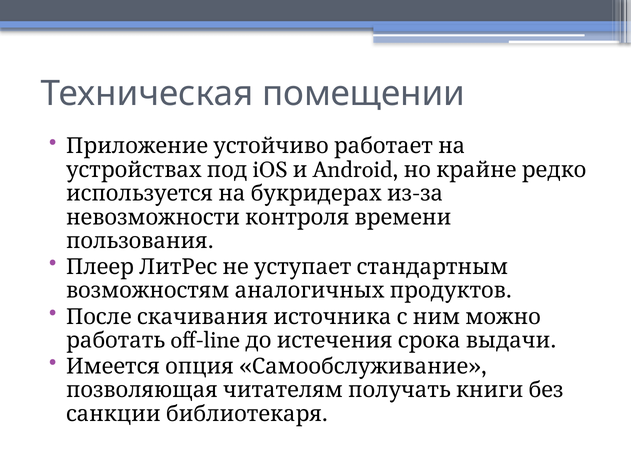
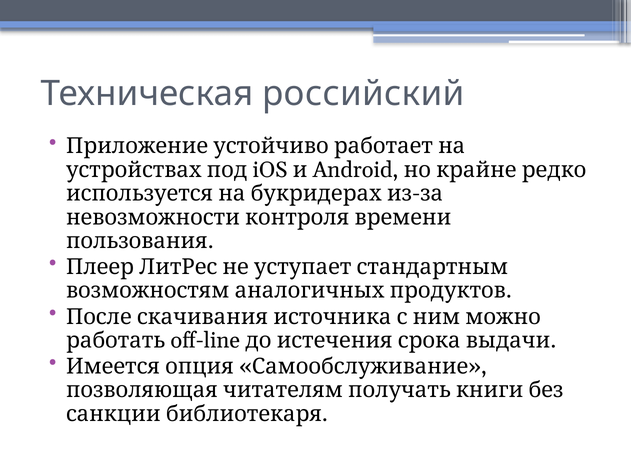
помещении: помещении -> российский
